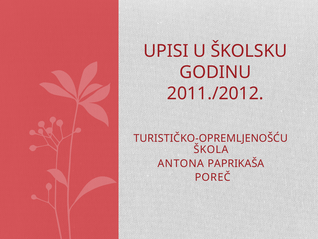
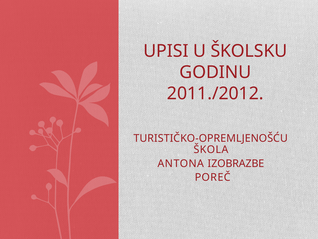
PAPRIKAŠA: PAPRIKAŠA -> IZOBRAZBE
